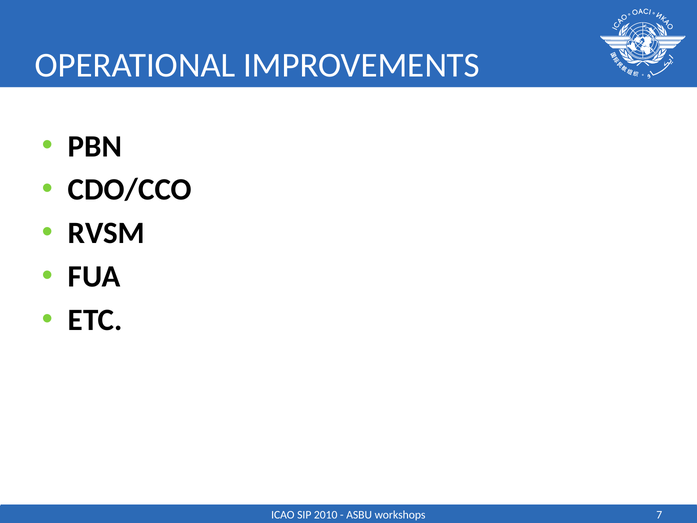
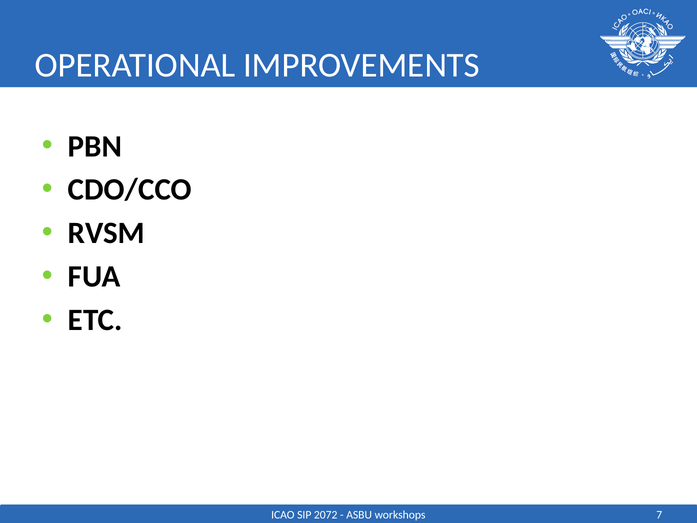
2010: 2010 -> 2072
